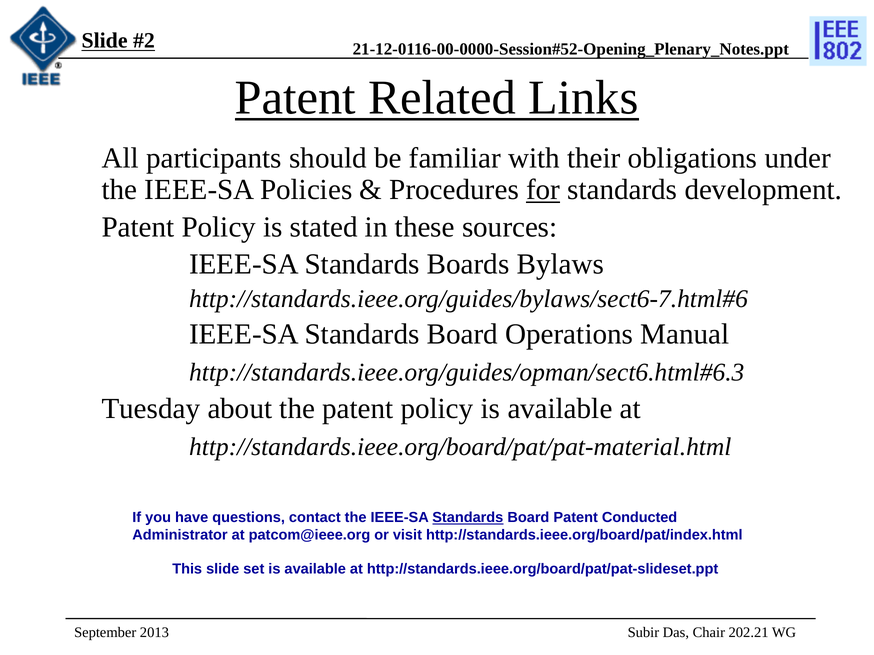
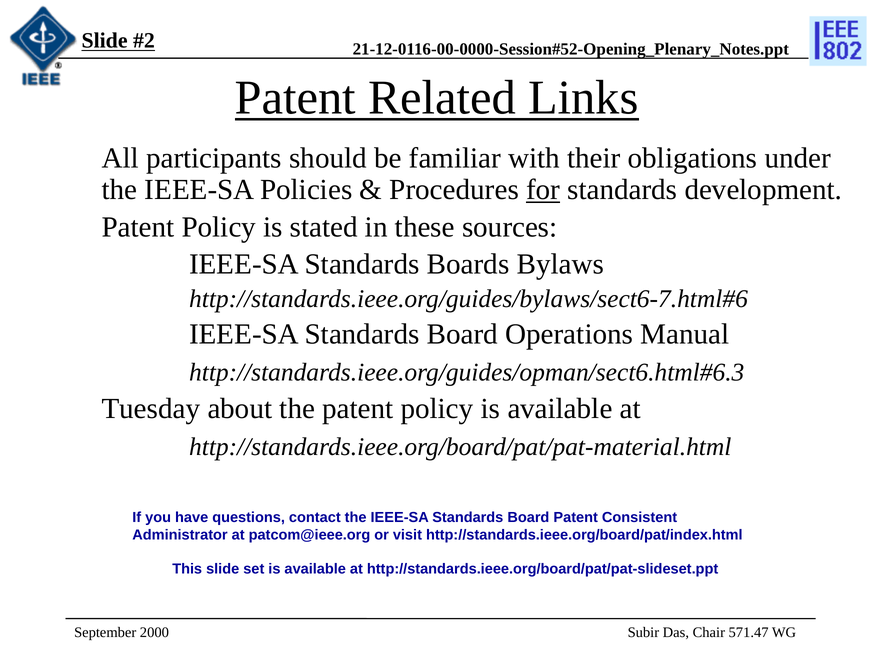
Standards at (468, 518) underline: present -> none
Conducted: Conducted -> Consistent
202.21: 202.21 -> 571.47
2013: 2013 -> 2000
